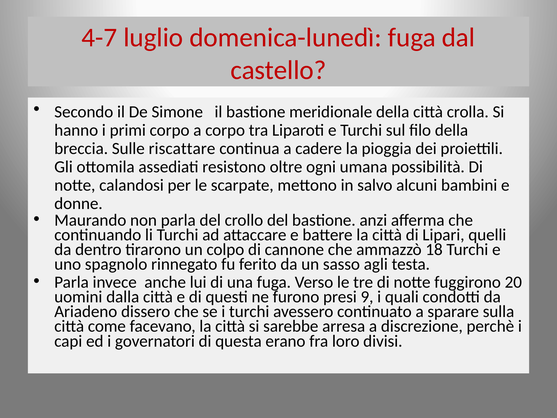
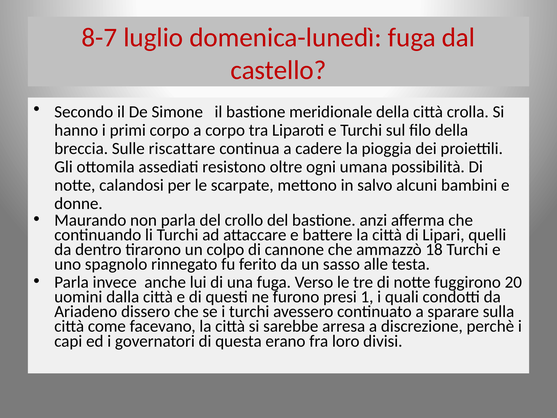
4-7: 4-7 -> 8-7
agli: agli -> alle
9: 9 -> 1
